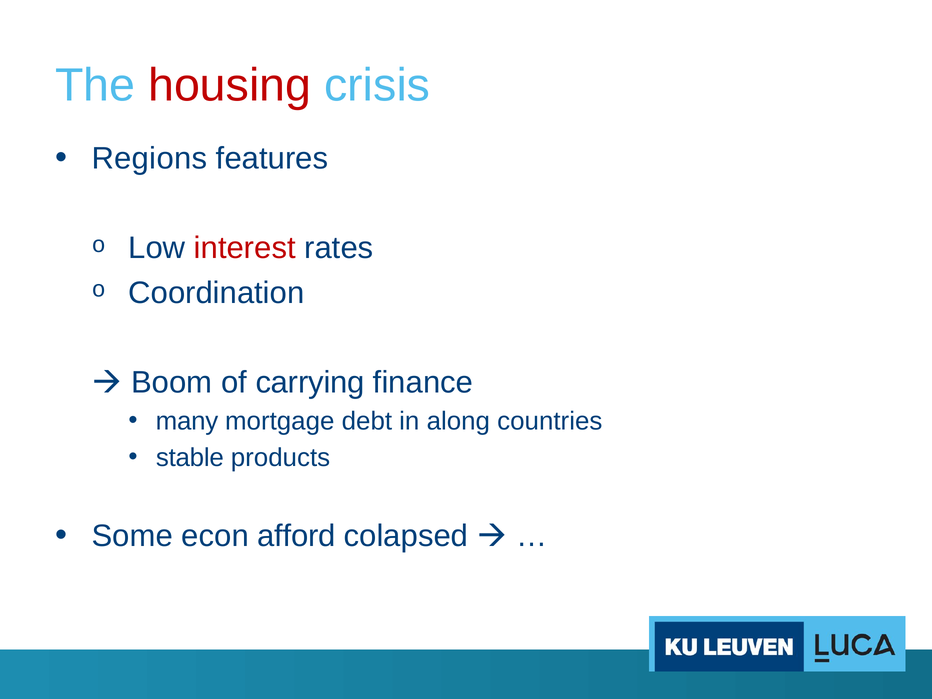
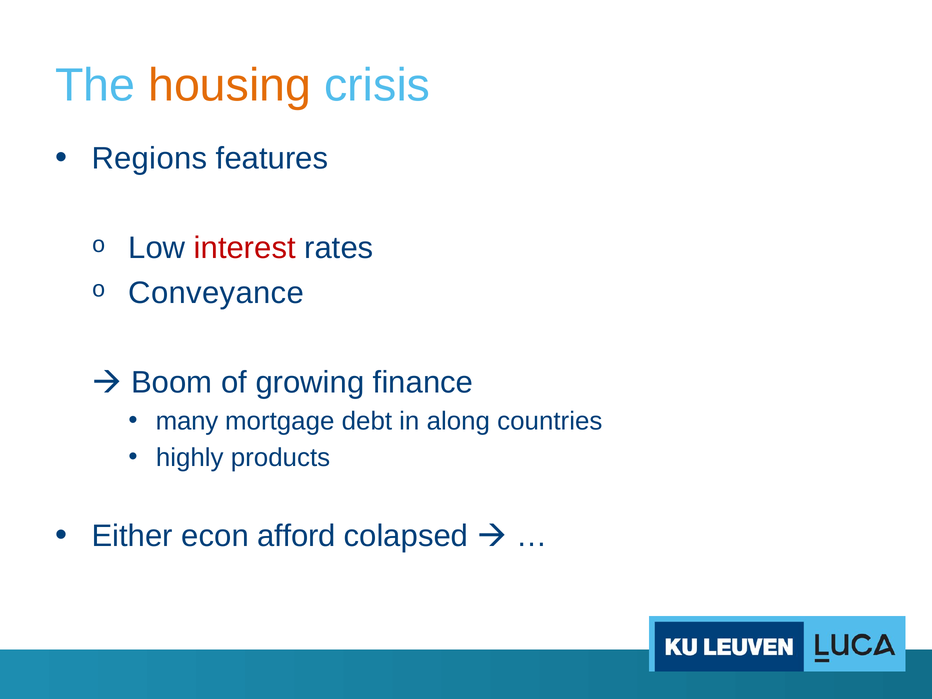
housing colour: red -> orange
Coordination: Coordination -> Conveyance
carrying: carrying -> growing
stable: stable -> highly
Some: Some -> Either
